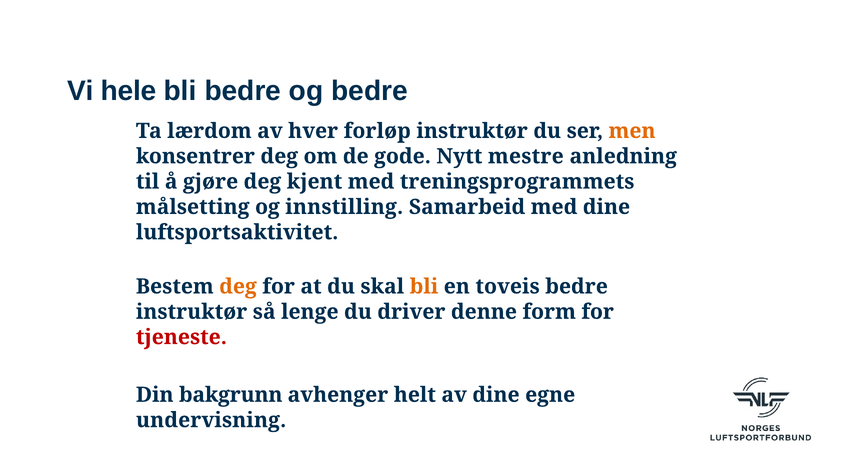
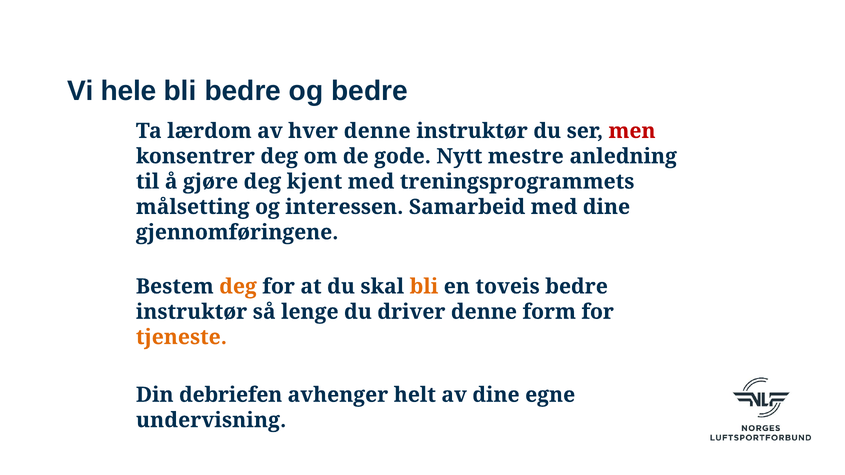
hver forløp: forløp -> denne
men colour: orange -> red
innstilling: innstilling -> interessen
luftsportsaktivitet: luftsportsaktivitet -> gjennomføringene
tjeneste colour: red -> orange
bakgrunn: bakgrunn -> debriefen
